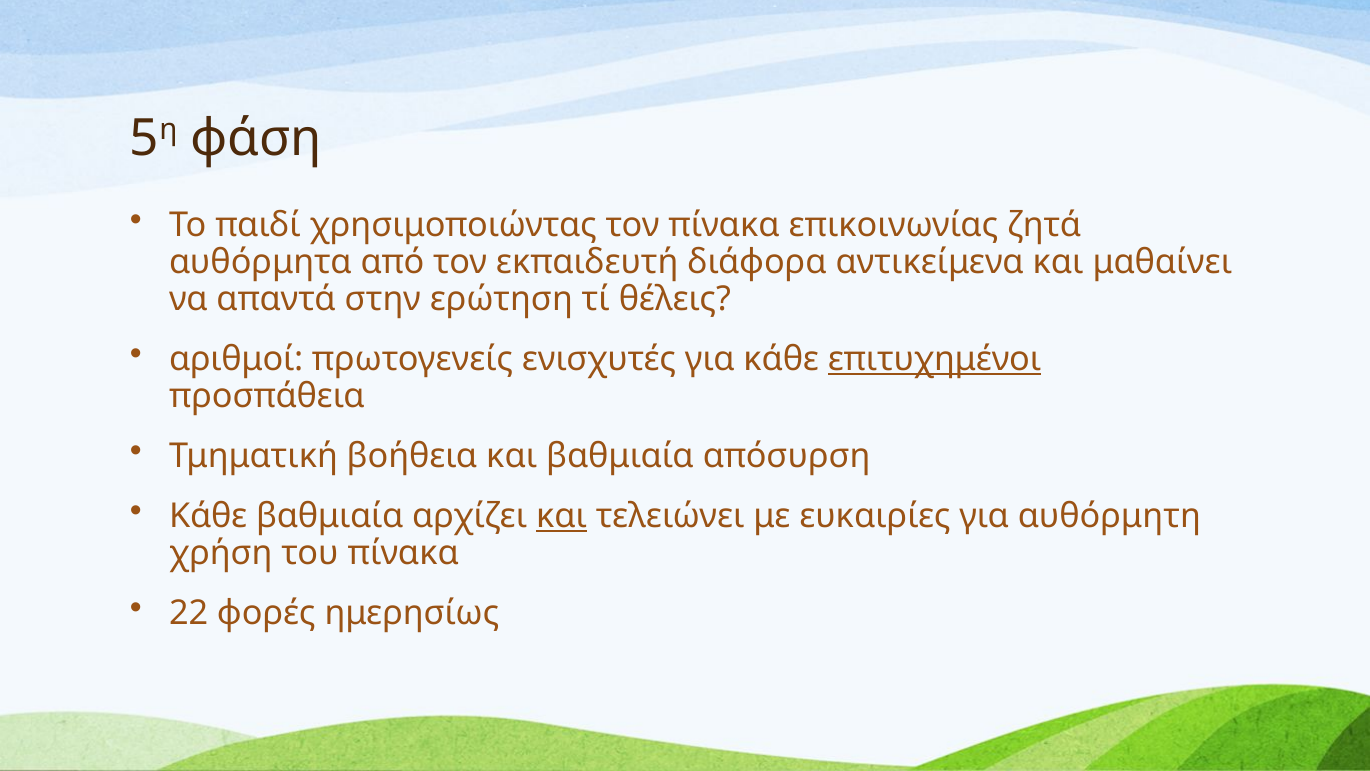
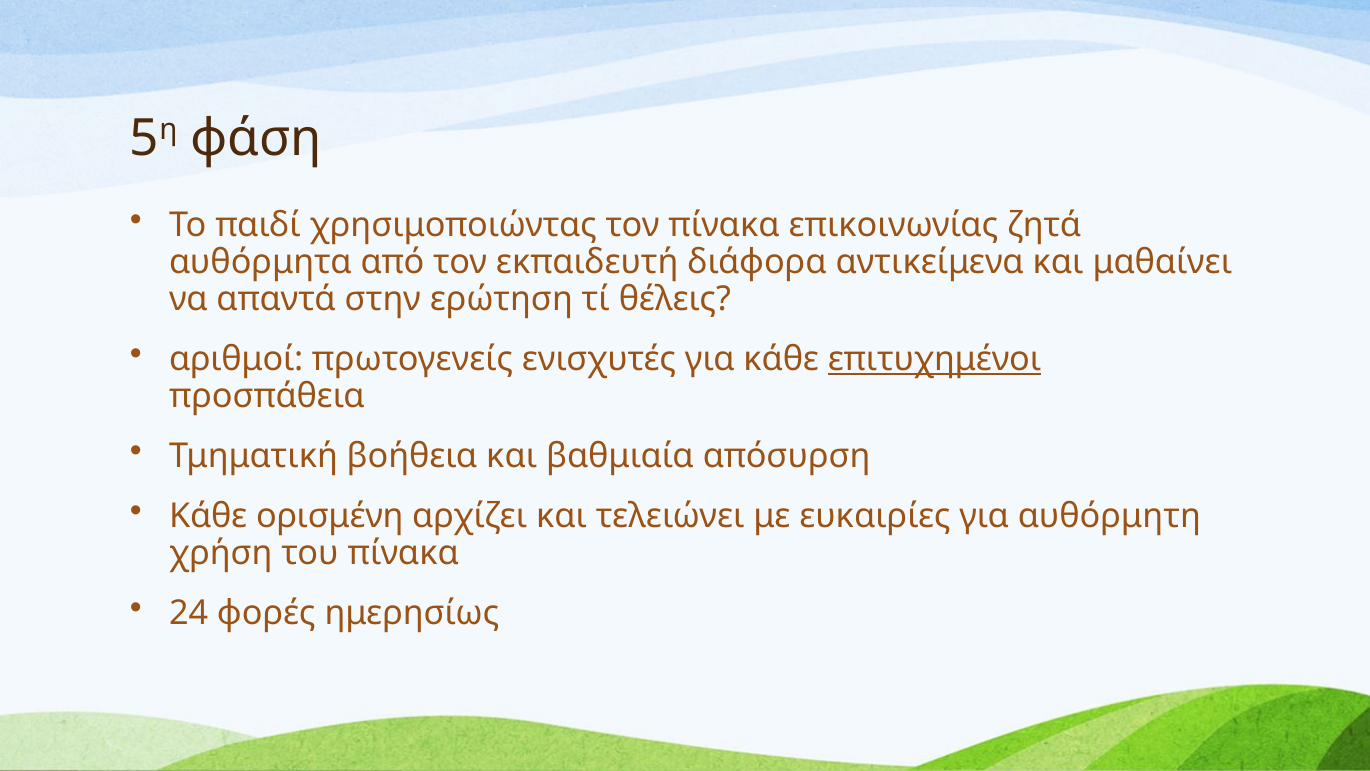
Κάθε βαθμιαία: βαθμιαία -> ορισμένη
και at (562, 516) underline: present -> none
22: 22 -> 24
